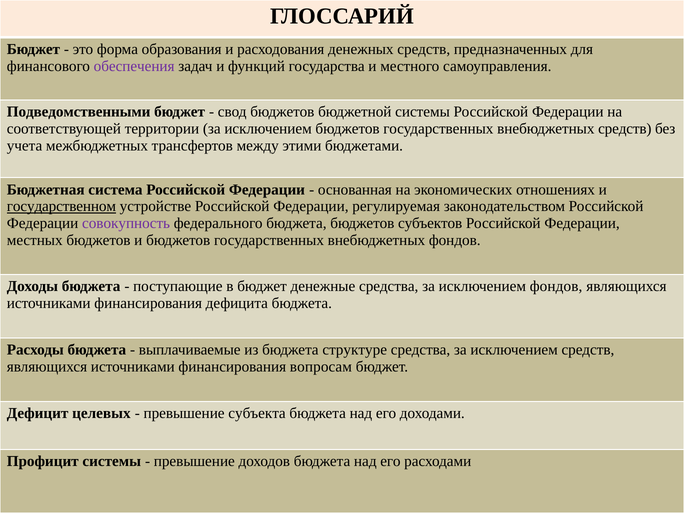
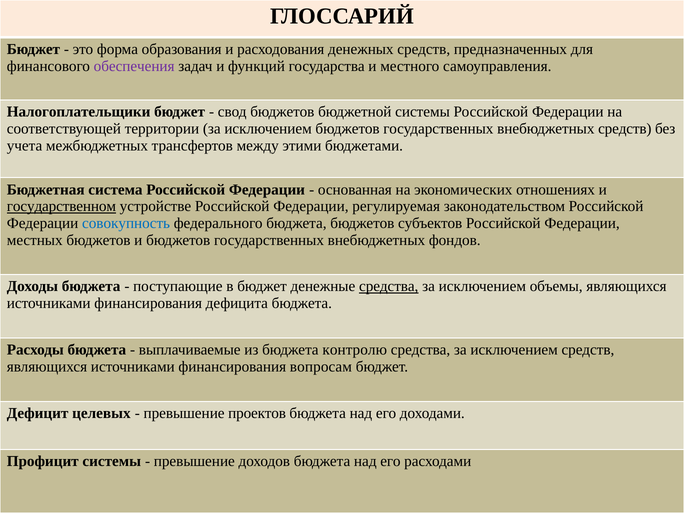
Подведомственными: Подведомственными -> Налогоплательщики
совокупность colour: purple -> blue
средства at (389, 286) underline: none -> present
исключением фондов: фондов -> объемы
структуре: структуре -> контролю
субъекта: субъекта -> проектов
